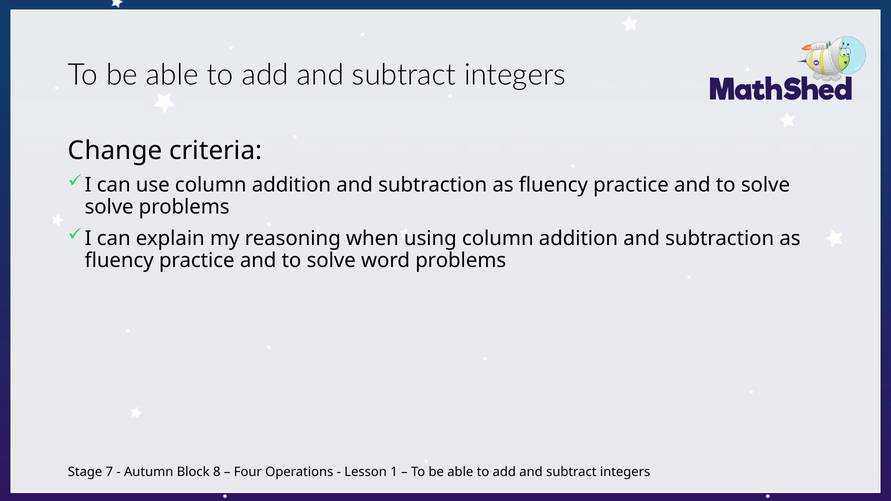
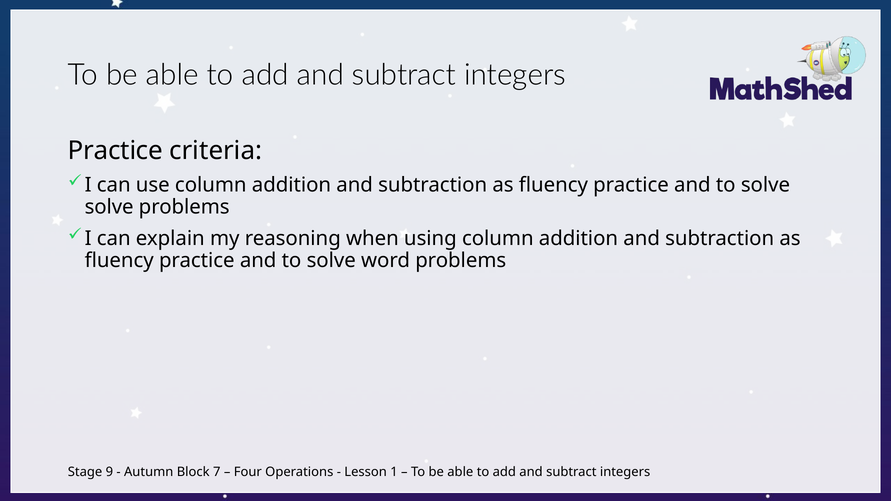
Change at (115, 151): Change -> Practice
7: 7 -> 9
8: 8 -> 7
